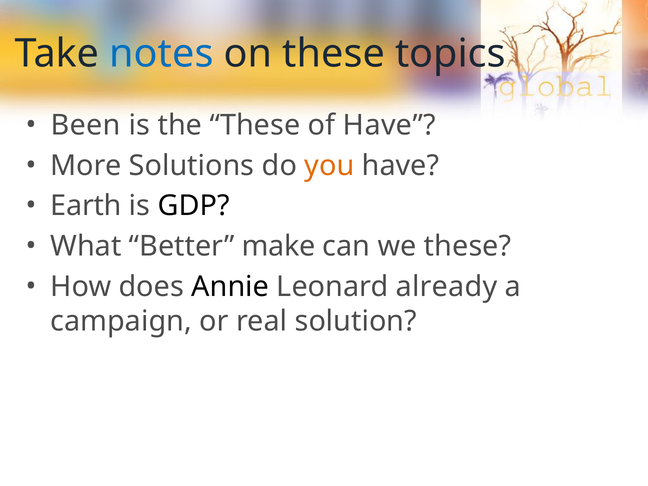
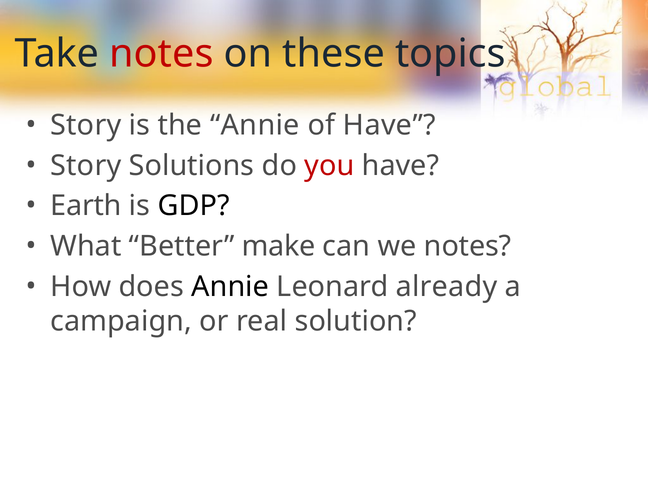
notes at (162, 54) colour: blue -> red
Been at (86, 125): Been -> Story
the These: These -> Annie
More at (86, 166): More -> Story
you colour: orange -> red
we these: these -> notes
